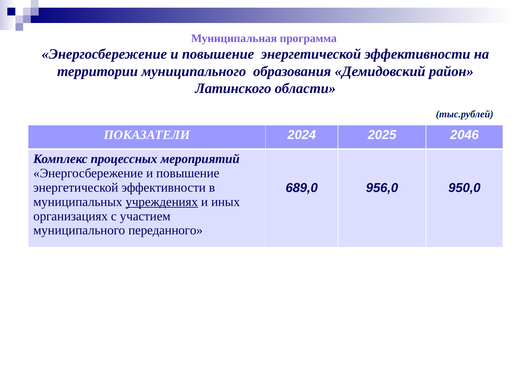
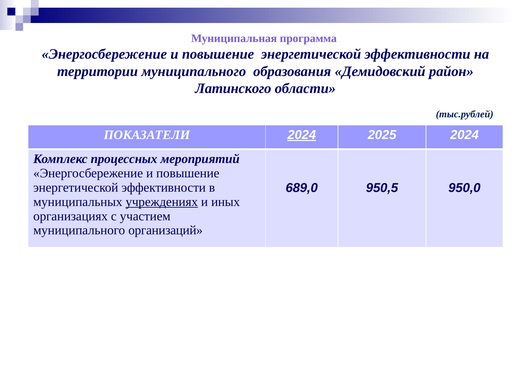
2024 at (302, 135) underline: none -> present
2025 2046: 2046 -> 2024
956,0: 956,0 -> 950,5
переданного: переданного -> организаций
